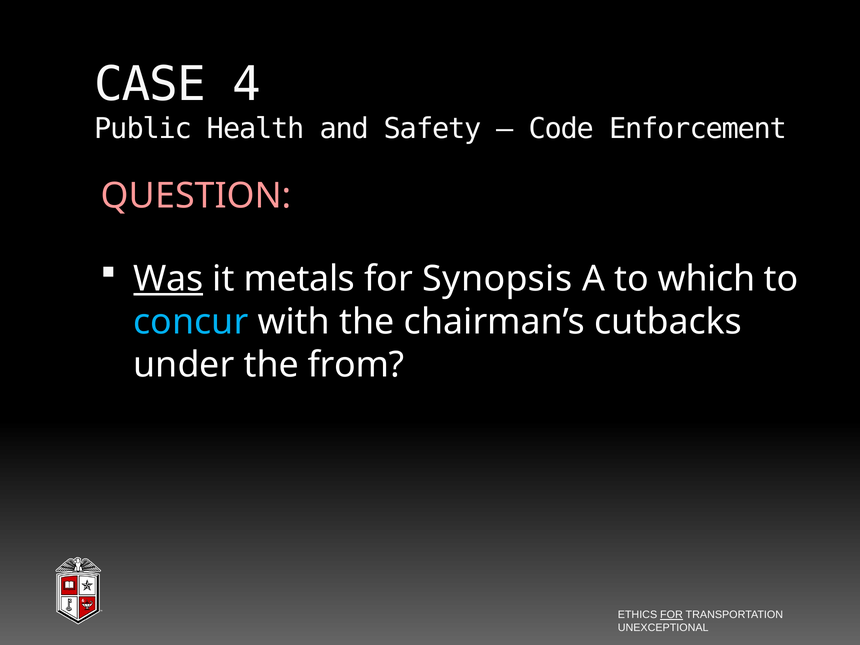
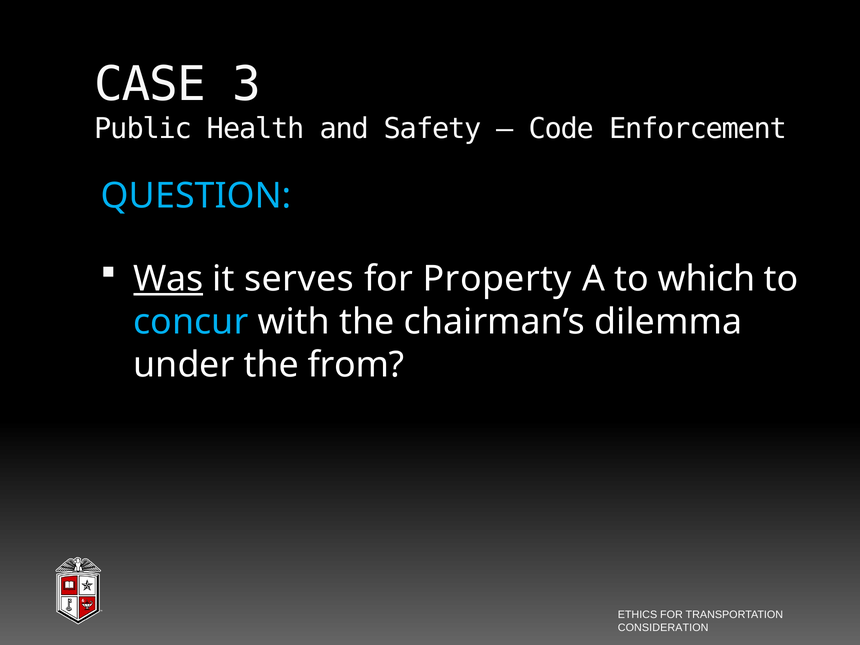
4: 4 -> 3
QUESTION colour: pink -> light blue
metals: metals -> serves
Synopsis: Synopsis -> Property
cutbacks: cutbacks -> dilemma
FOR at (671, 615) underline: present -> none
UNEXCEPTIONAL: UNEXCEPTIONAL -> CONSIDERATION
